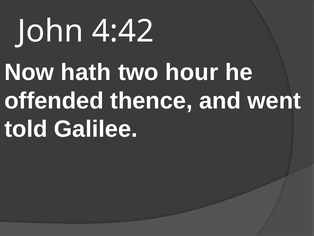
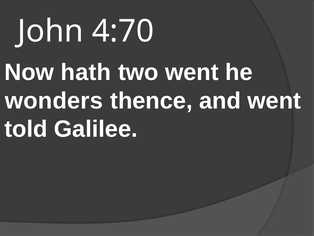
4:42: 4:42 -> 4:70
two hour: hour -> went
offended: offended -> wonders
